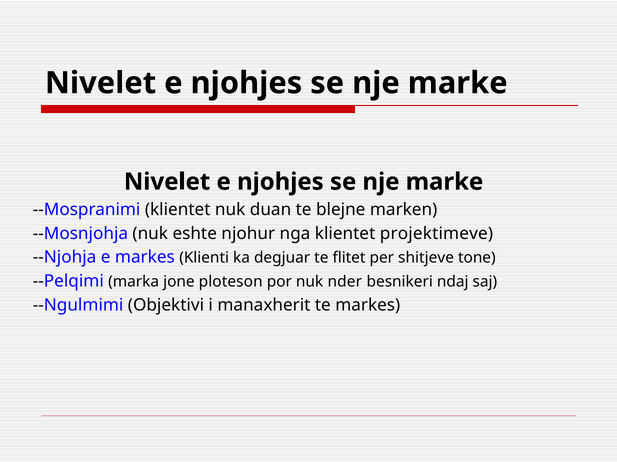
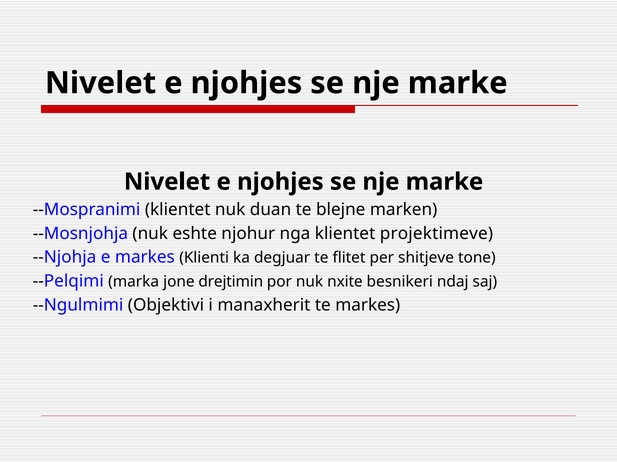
ploteson: ploteson -> drejtimin
nder: nder -> nxite
